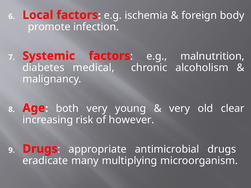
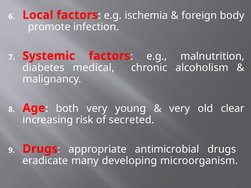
however: however -> secreted
multiplying: multiplying -> developing
